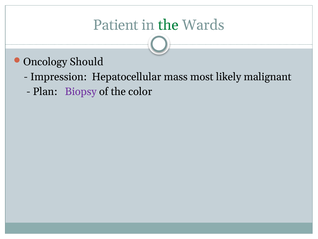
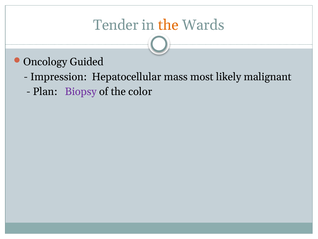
Patient: Patient -> Tender
the at (168, 25) colour: green -> orange
Should: Should -> Guided
